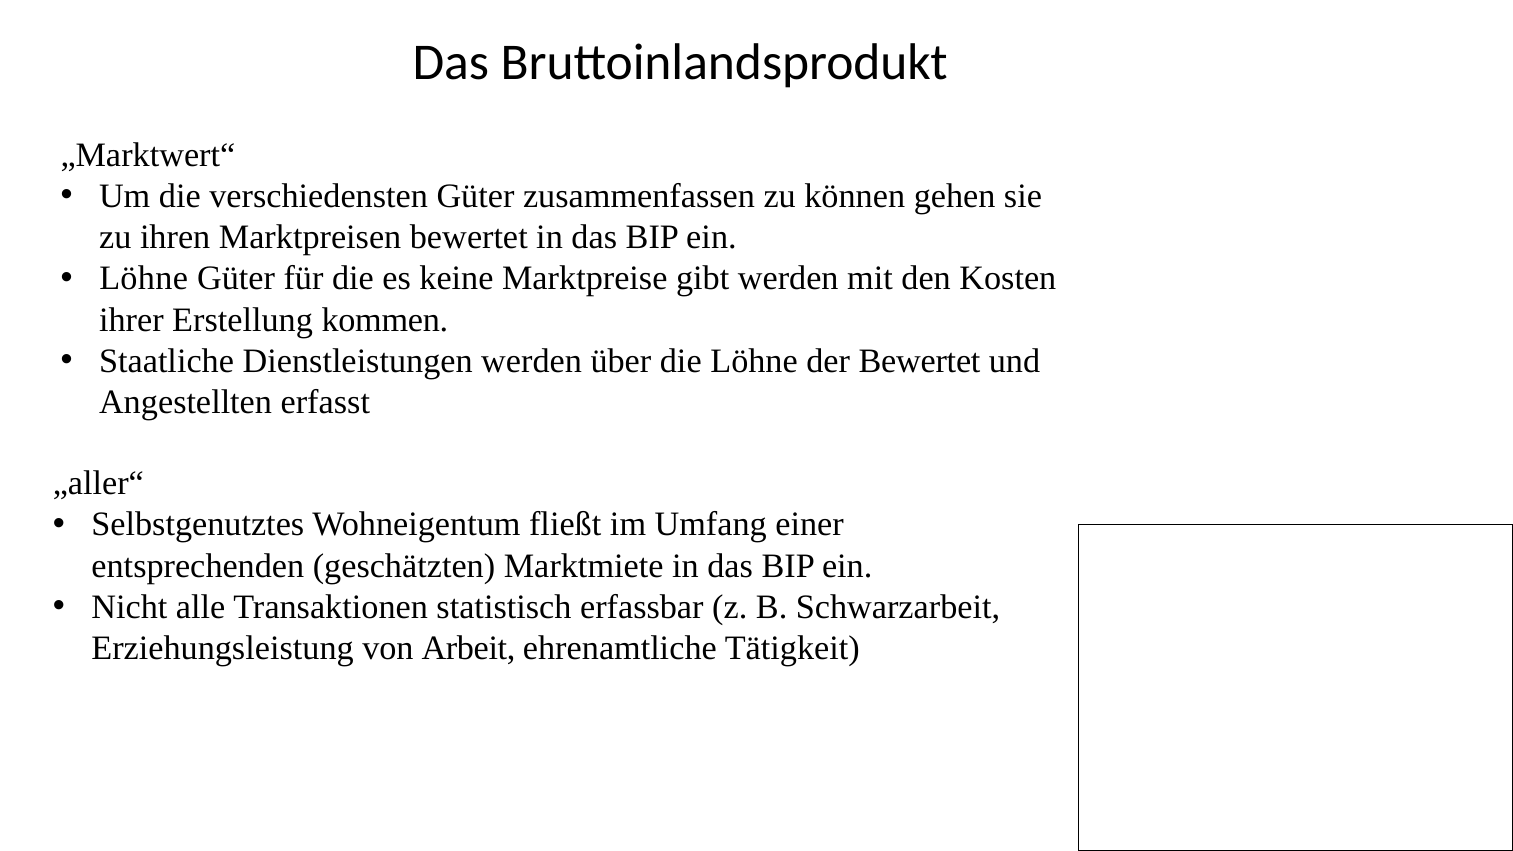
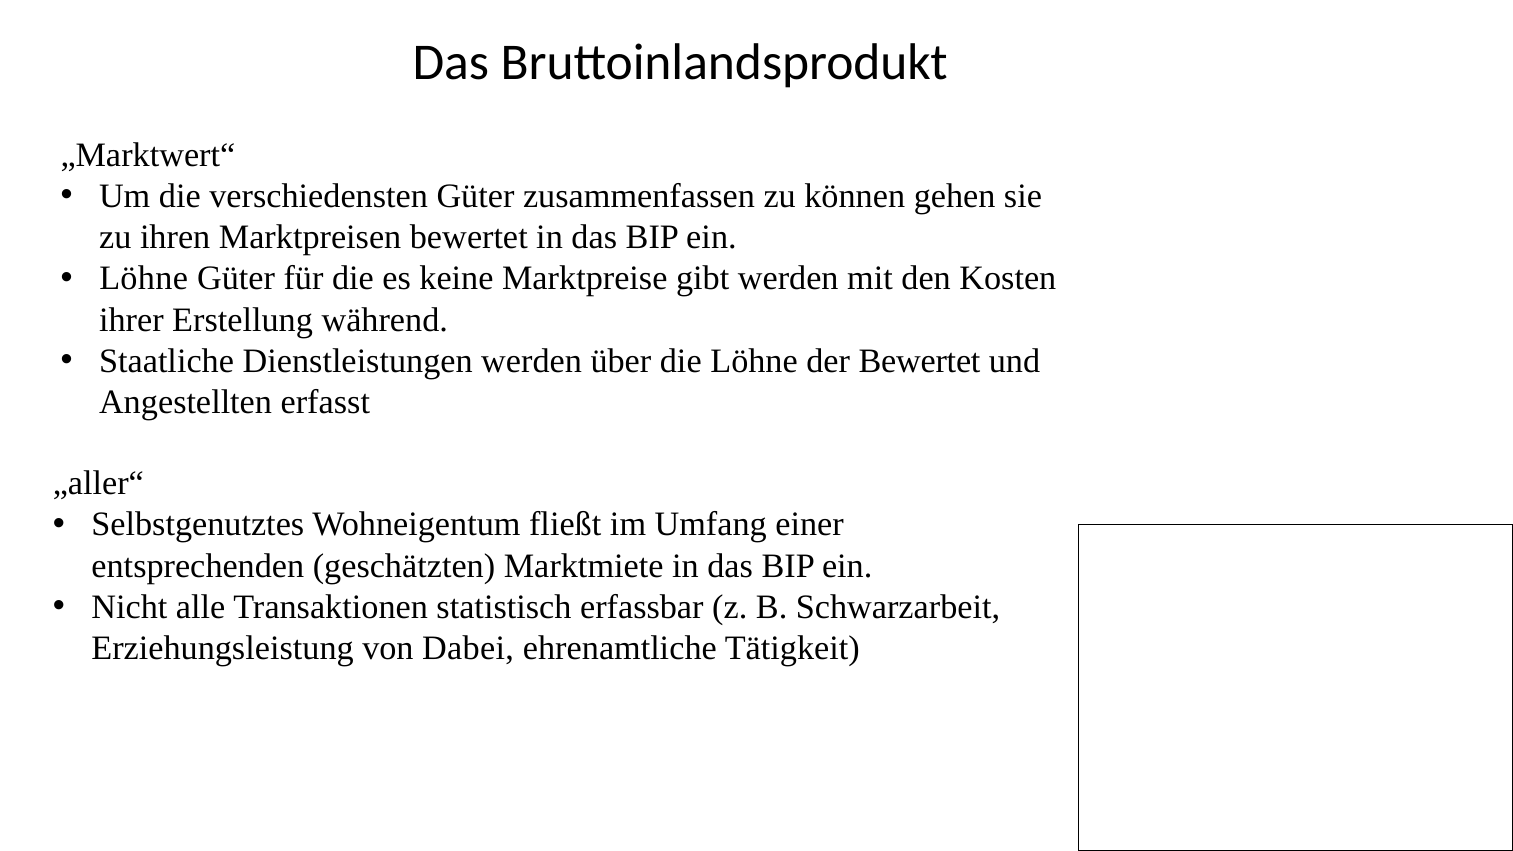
kommen: kommen -> während
Arbeit: Arbeit -> Dabei
